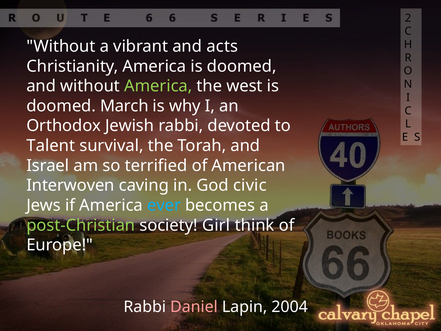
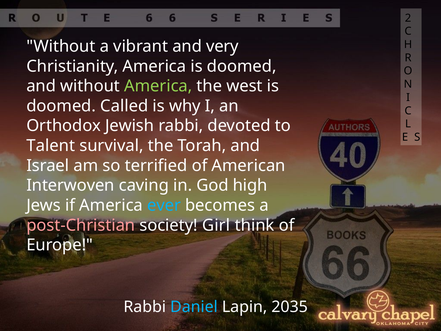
acts: acts -> very
March: March -> Called
civic: civic -> high
post-Christian colour: light green -> pink
Daniel colour: pink -> light blue
2004: 2004 -> 2035
